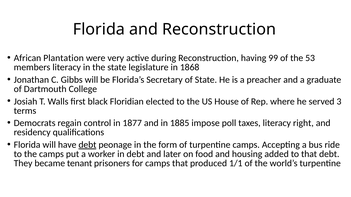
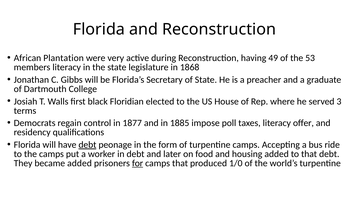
99: 99 -> 49
right: right -> offer
became tenant: tenant -> added
for underline: none -> present
1/1: 1/1 -> 1/0
